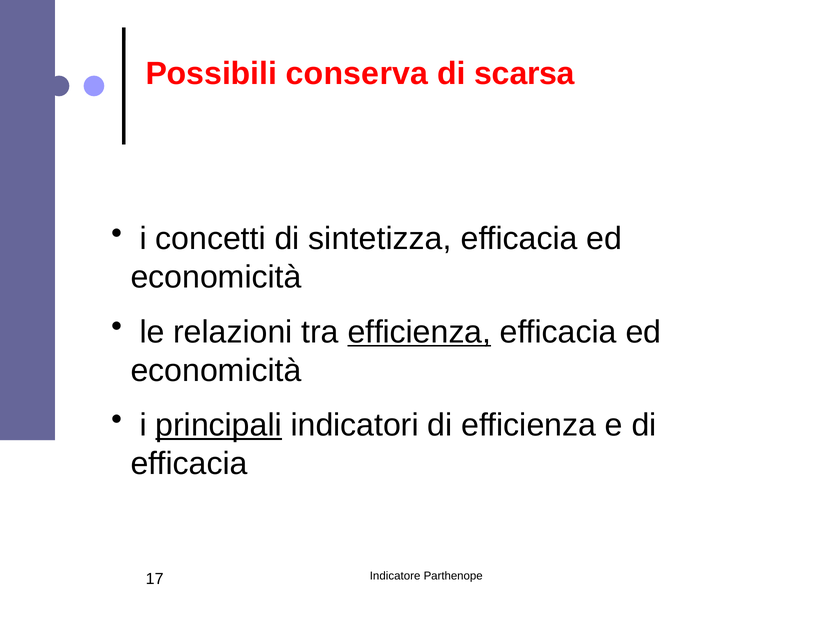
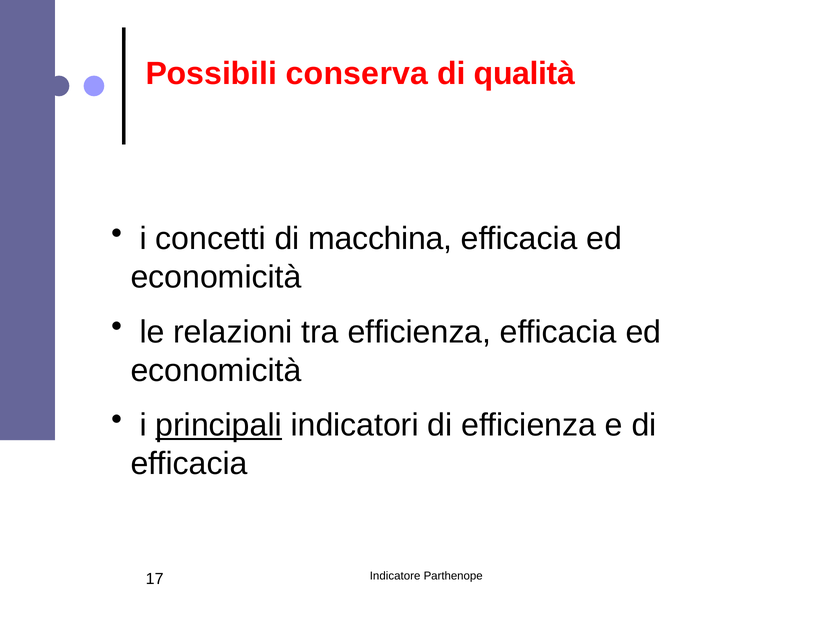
scarsa: scarsa -> qualità
sintetizza: sintetizza -> macchina
efficienza at (419, 332) underline: present -> none
